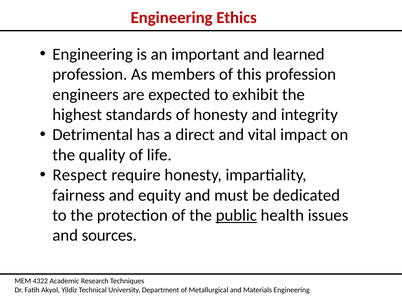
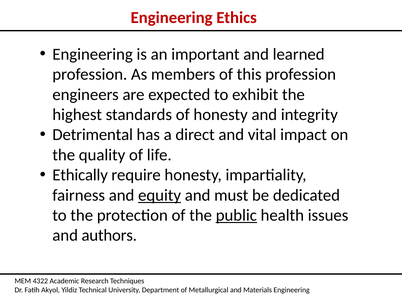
Respect: Respect -> Ethically
equity underline: none -> present
sources: sources -> authors
